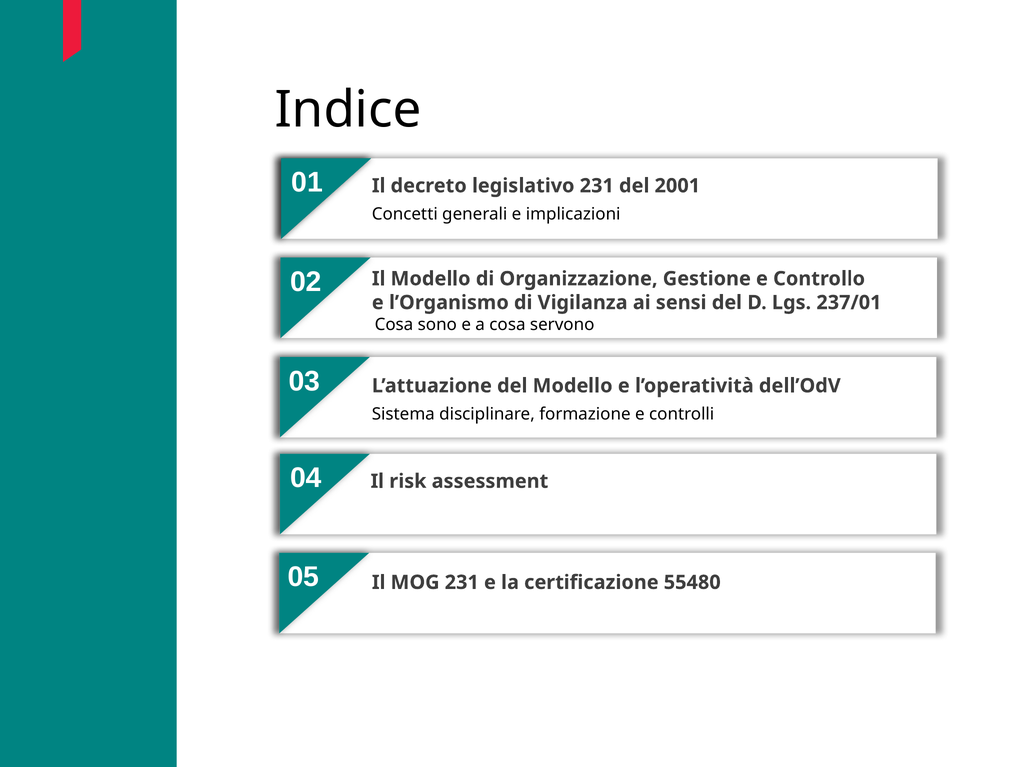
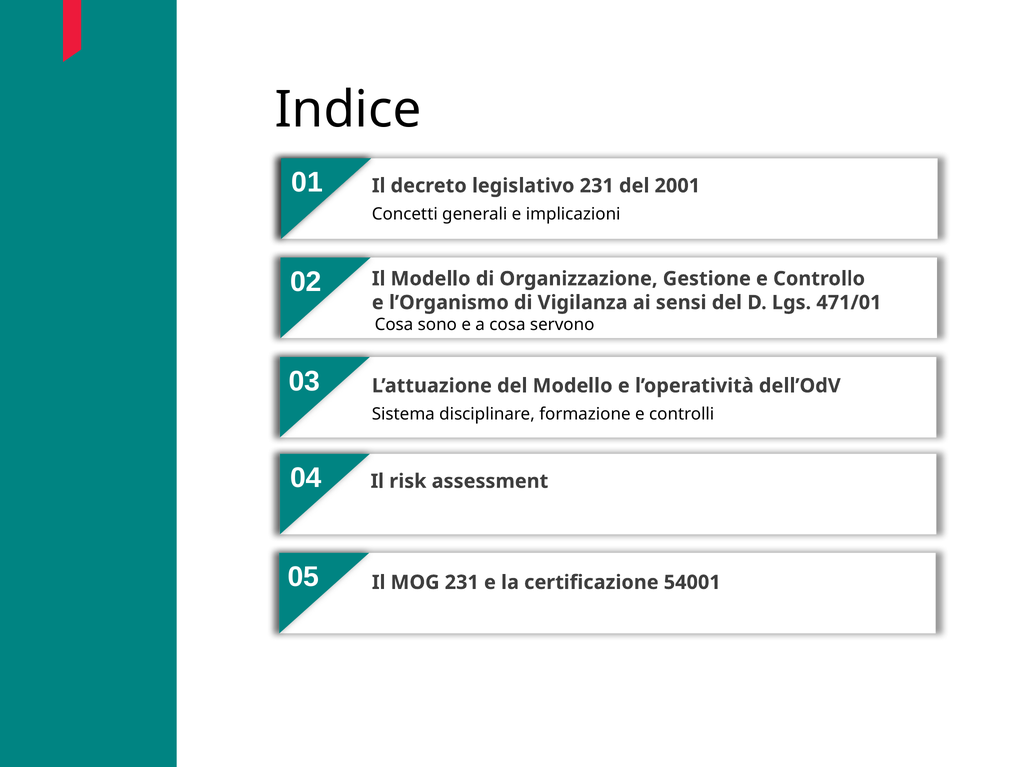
237/01: 237/01 -> 471/01
55480: 55480 -> 54001
